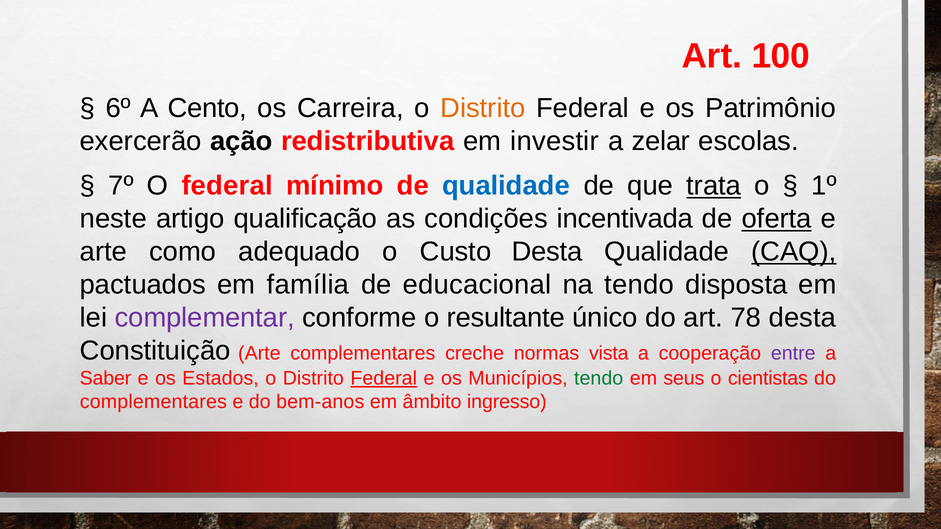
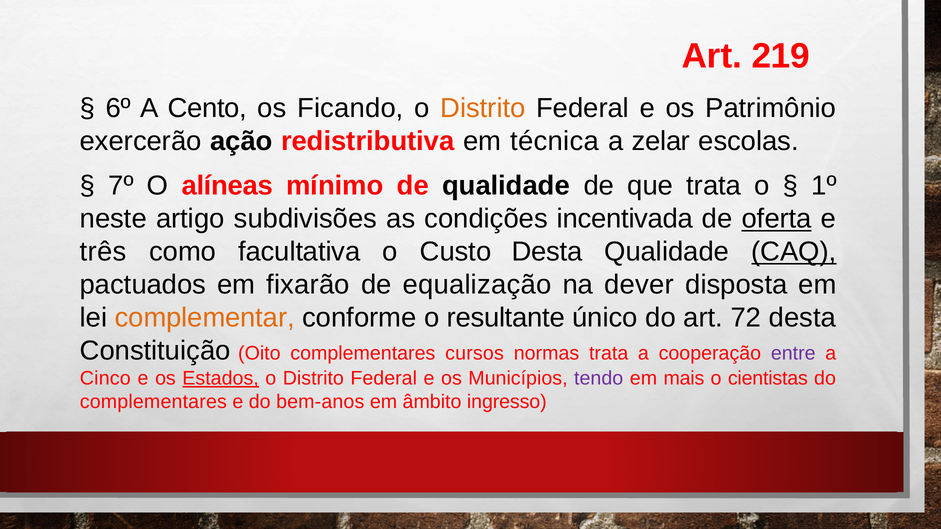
100: 100 -> 219
Carreira: Carreira -> Ficando
investir: investir -> técnica
O federal: federal -> alíneas
qualidade at (506, 186) colour: blue -> black
trata at (714, 186) underline: present -> none
qualificação: qualificação -> subdivisões
arte at (103, 252): arte -> três
adequado: adequado -> facultativa
família: família -> fixarão
educacional: educacional -> equalização
na tendo: tendo -> dever
complementar colour: purple -> orange
78: 78 -> 72
Constituição Arte: Arte -> Oito
creche: creche -> cursos
normas vista: vista -> trata
Saber: Saber -> Cinco
Estados underline: none -> present
Federal at (384, 379) underline: present -> none
tendo at (599, 379) colour: green -> purple
seus: seus -> mais
